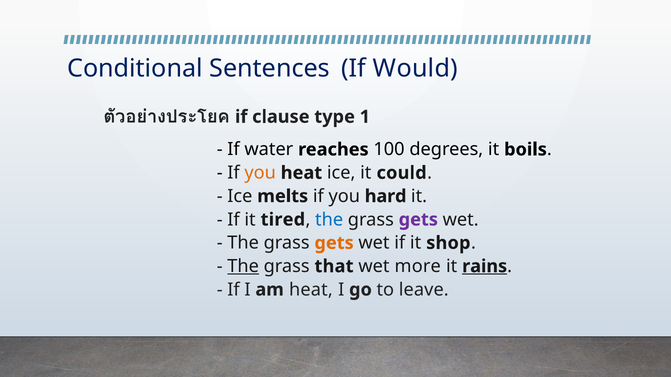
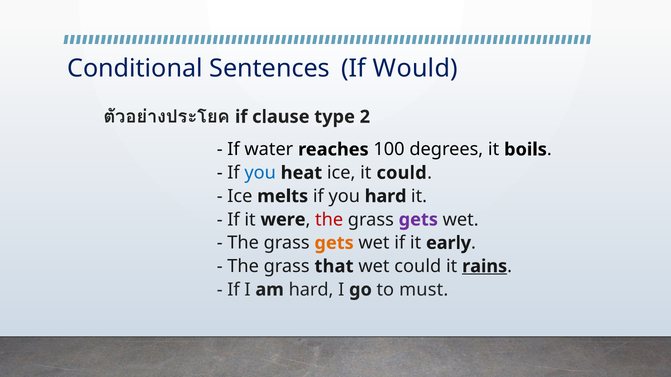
1: 1 -> 2
you at (260, 173) colour: orange -> blue
tired: tired -> were
the at (329, 220) colour: blue -> red
shop: shop -> early
The at (243, 267) underline: present -> none
wet more: more -> could
am heat: heat -> hard
leave: leave -> must
